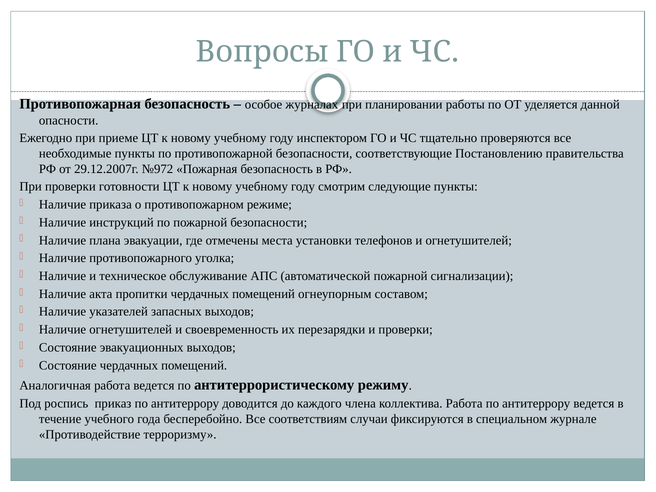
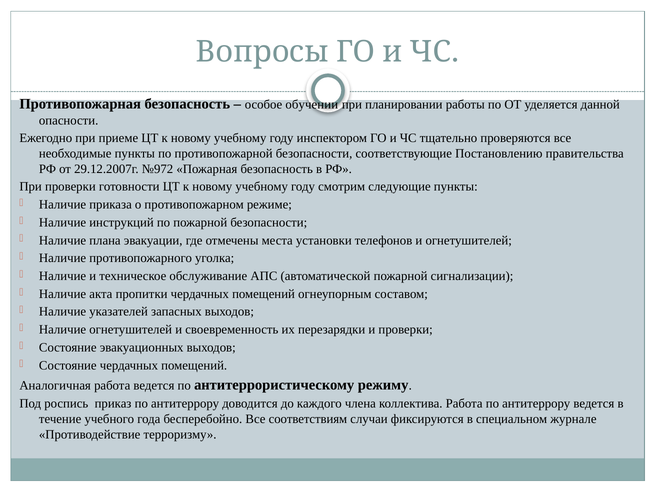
журналах: журналах -> обучении
